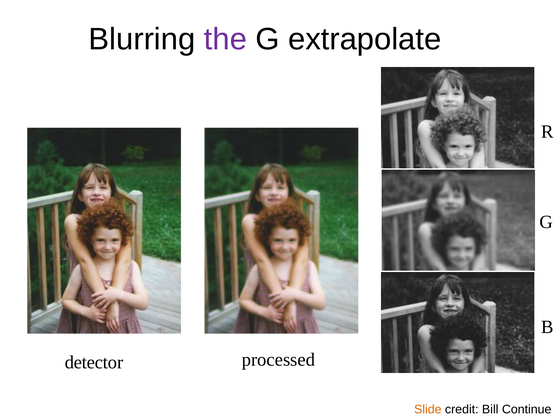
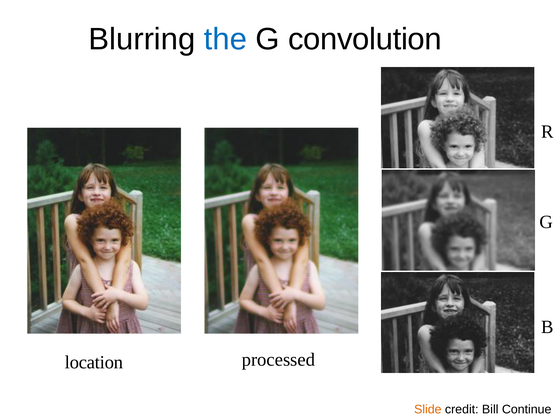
the colour: purple -> blue
extrapolate: extrapolate -> convolution
detector: detector -> location
